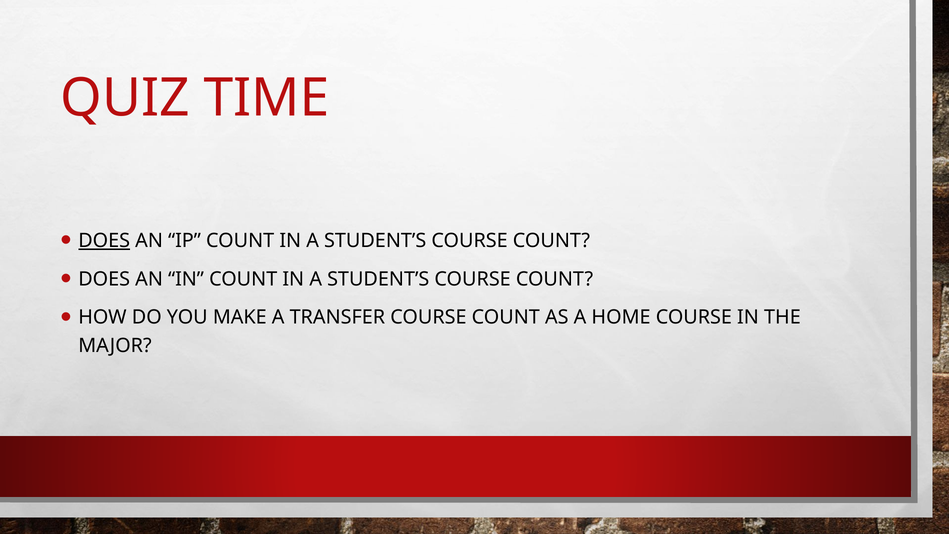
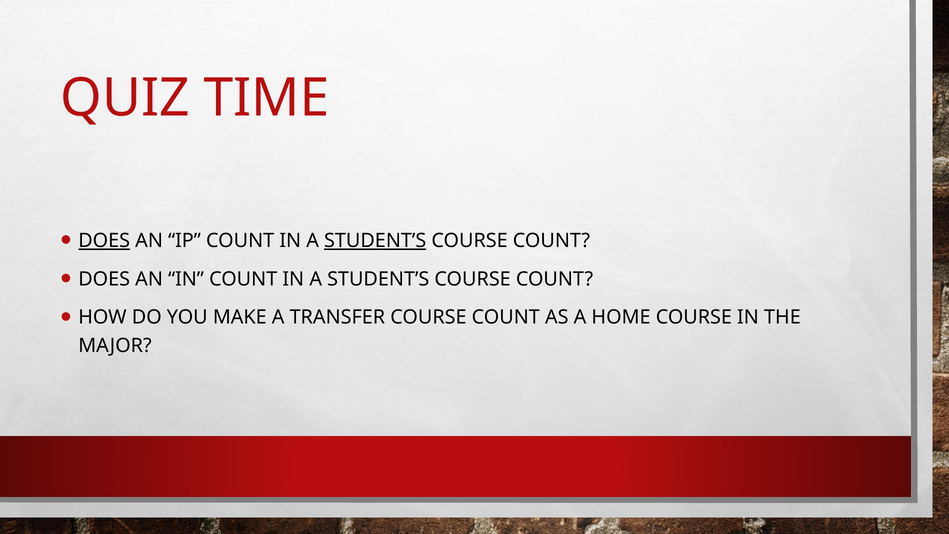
STUDENT’S at (375, 241) underline: none -> present
